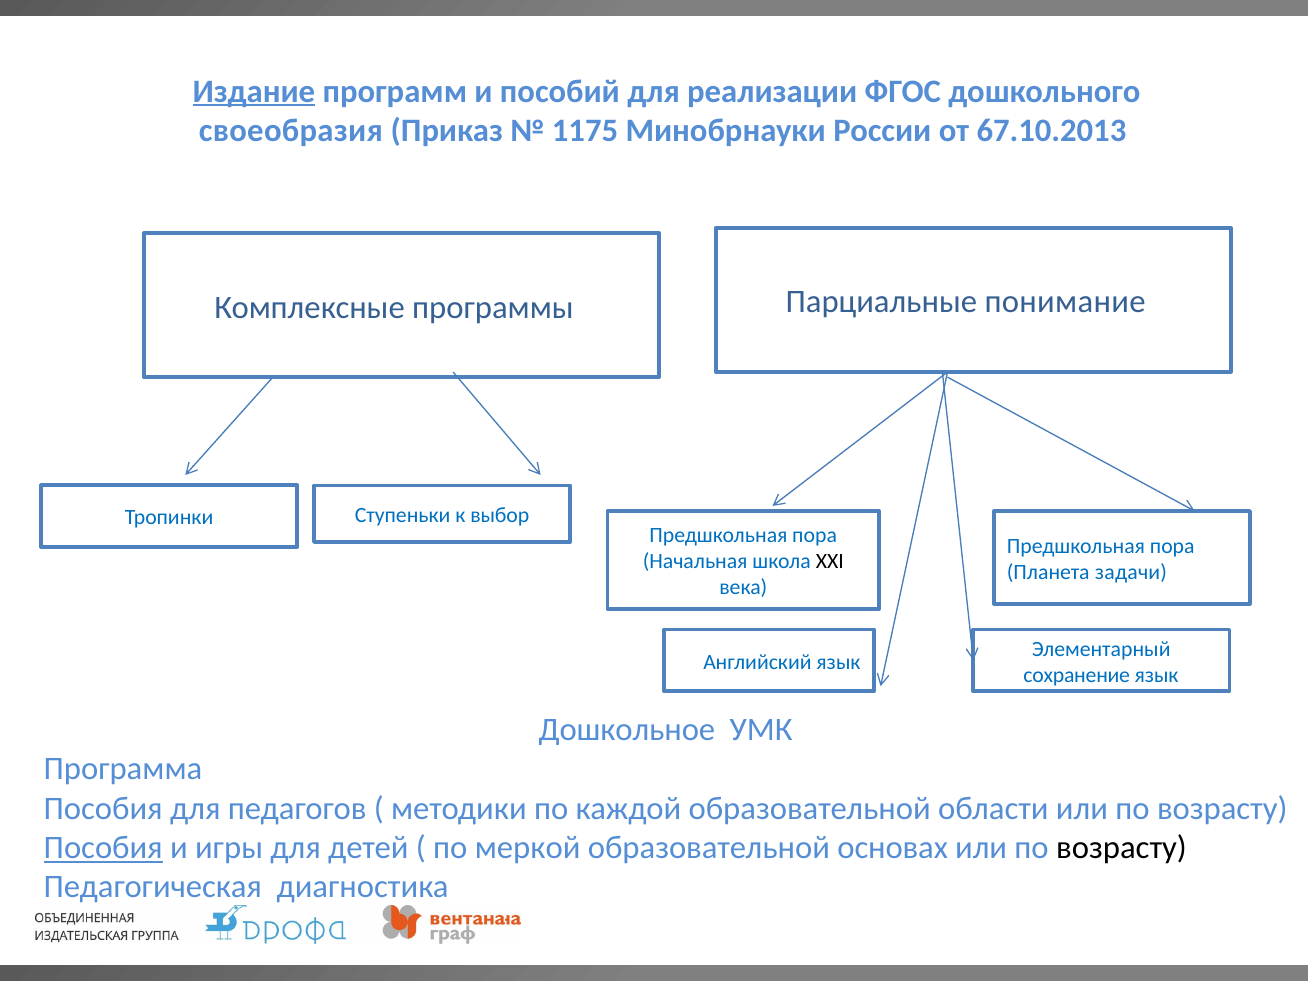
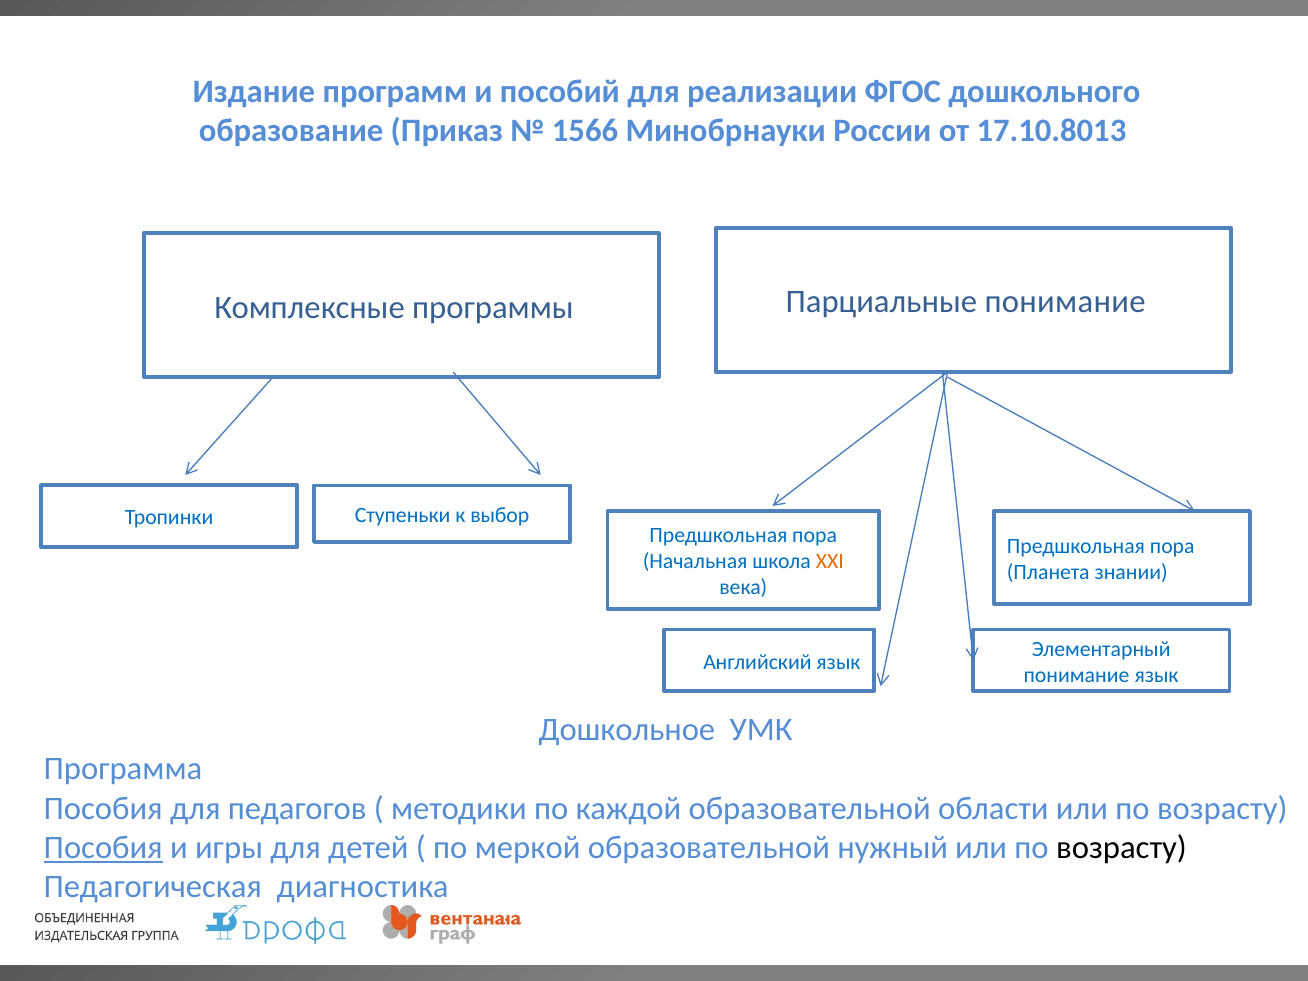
Издание underline: present -> none
своеобразия: своеобразия -> образование
1175: 1175 -> 1566
67.10.2013: 67.10.2013 -> 17.10.8013
XXI colour: black -> orange
задачи: задачи -> знании
сохранение at (1077, 675): сохранение -> понимание
основах: основах -> нужный
